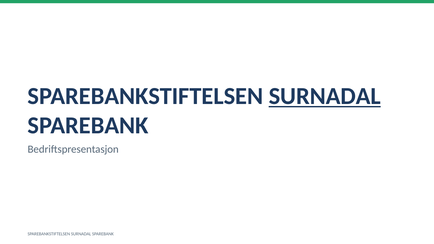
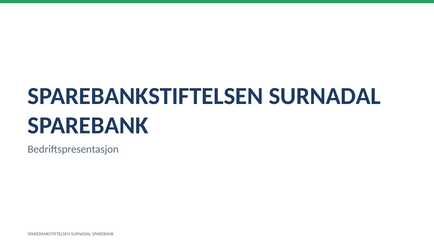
SURNADAL at (325, 96) underline: present -> none
